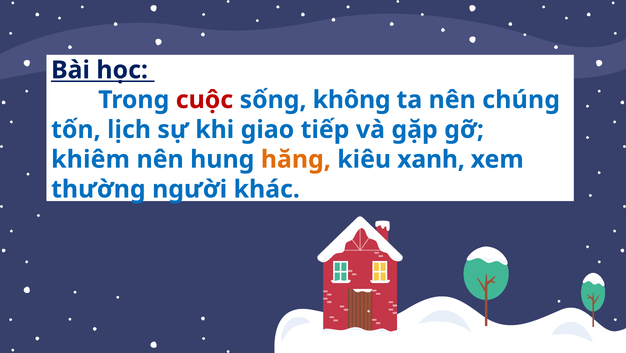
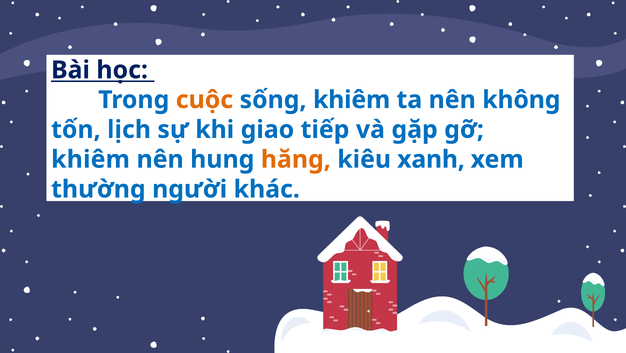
cuộc colour: red -> orange
sống không: không -> khiêm
chúng: chúng -> không
